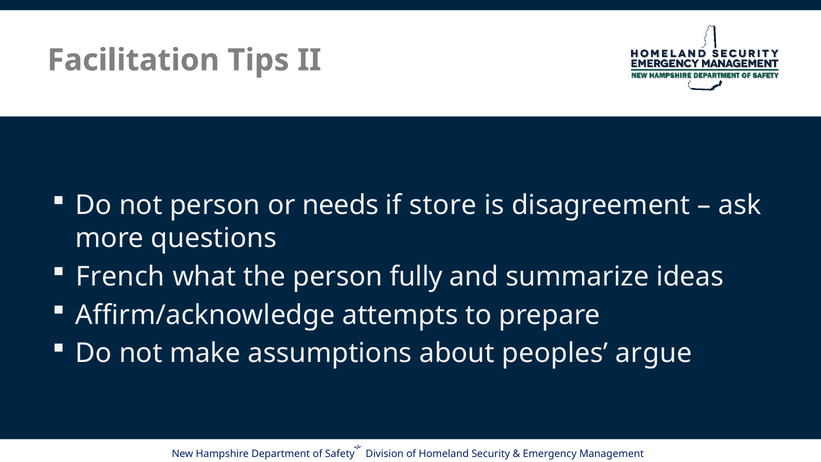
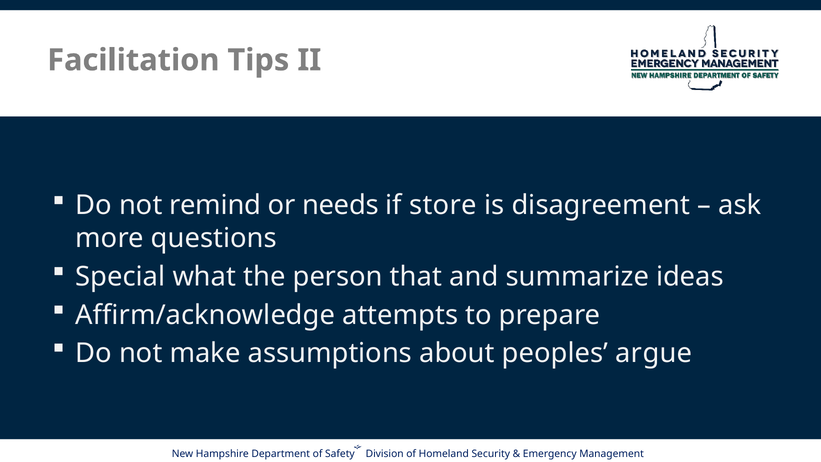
not person: person -> remind
French: French -> Special
fully: fully -> that
